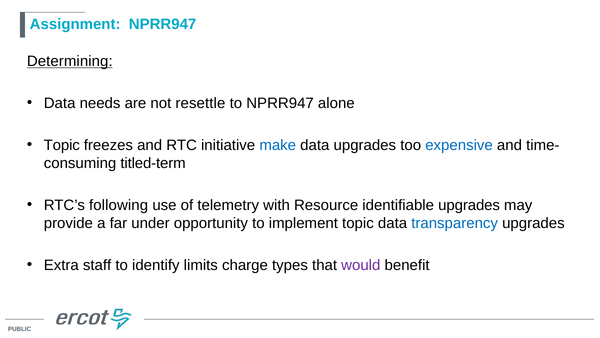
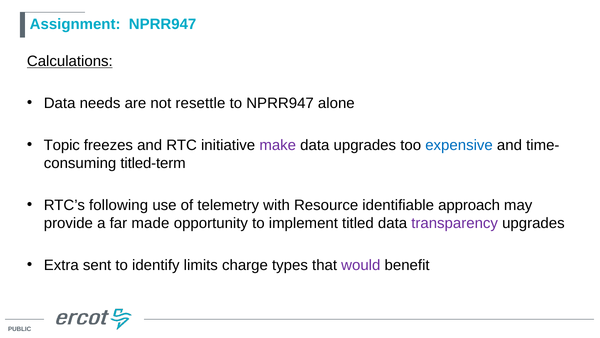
Determining: Determining -> Calculations
make colour: blue -> purple
identifiable upgrades: upgrades -> approach
under: under -> made
implement topic: topic -> titled
transparency colour: blue -> purple
staff: staff -> sent
